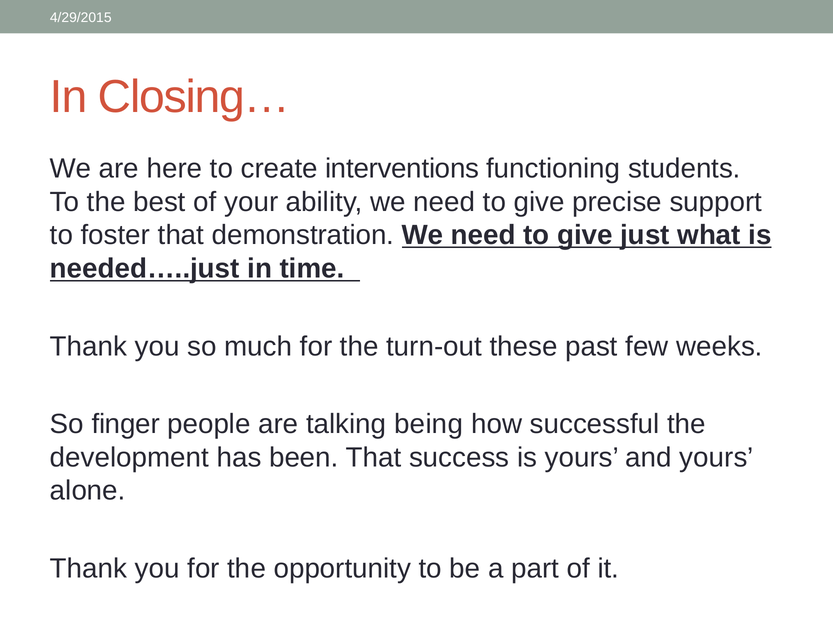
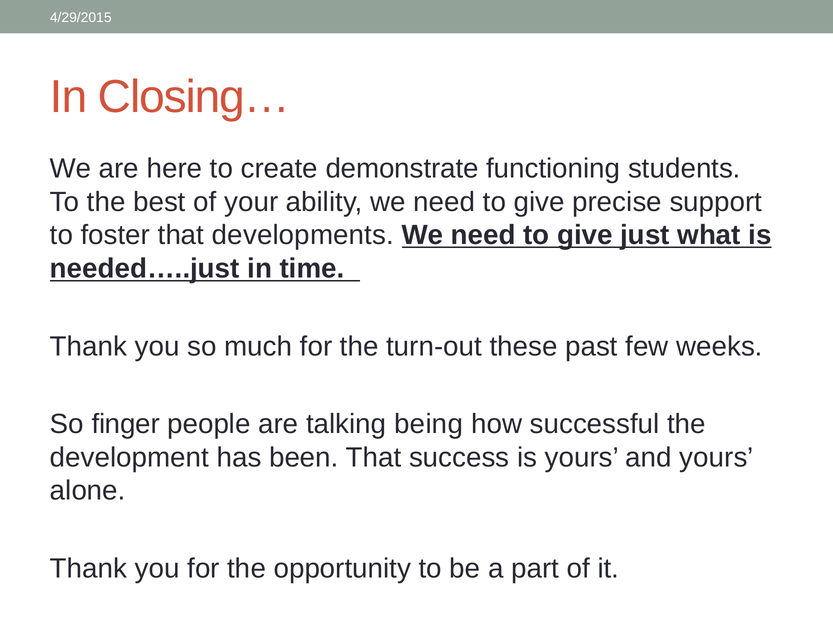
interventions: interventions -> demonstrate
demonstration: demonstration -> developments
